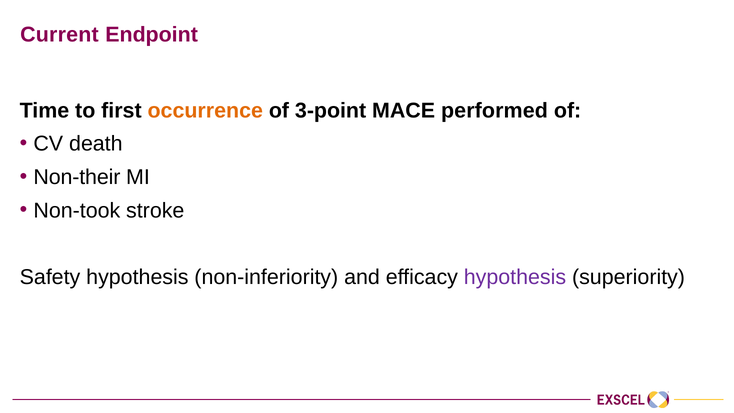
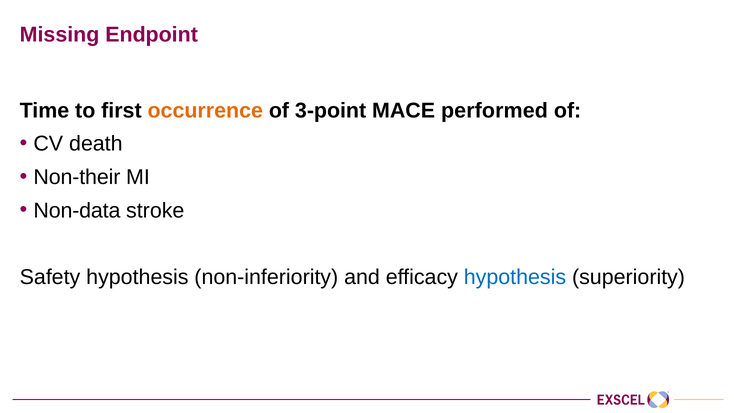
Current: Current -> Missing
Non-took: Non-took -> Non-data
hypothesis at (515, 277) colour: purple -> blue
